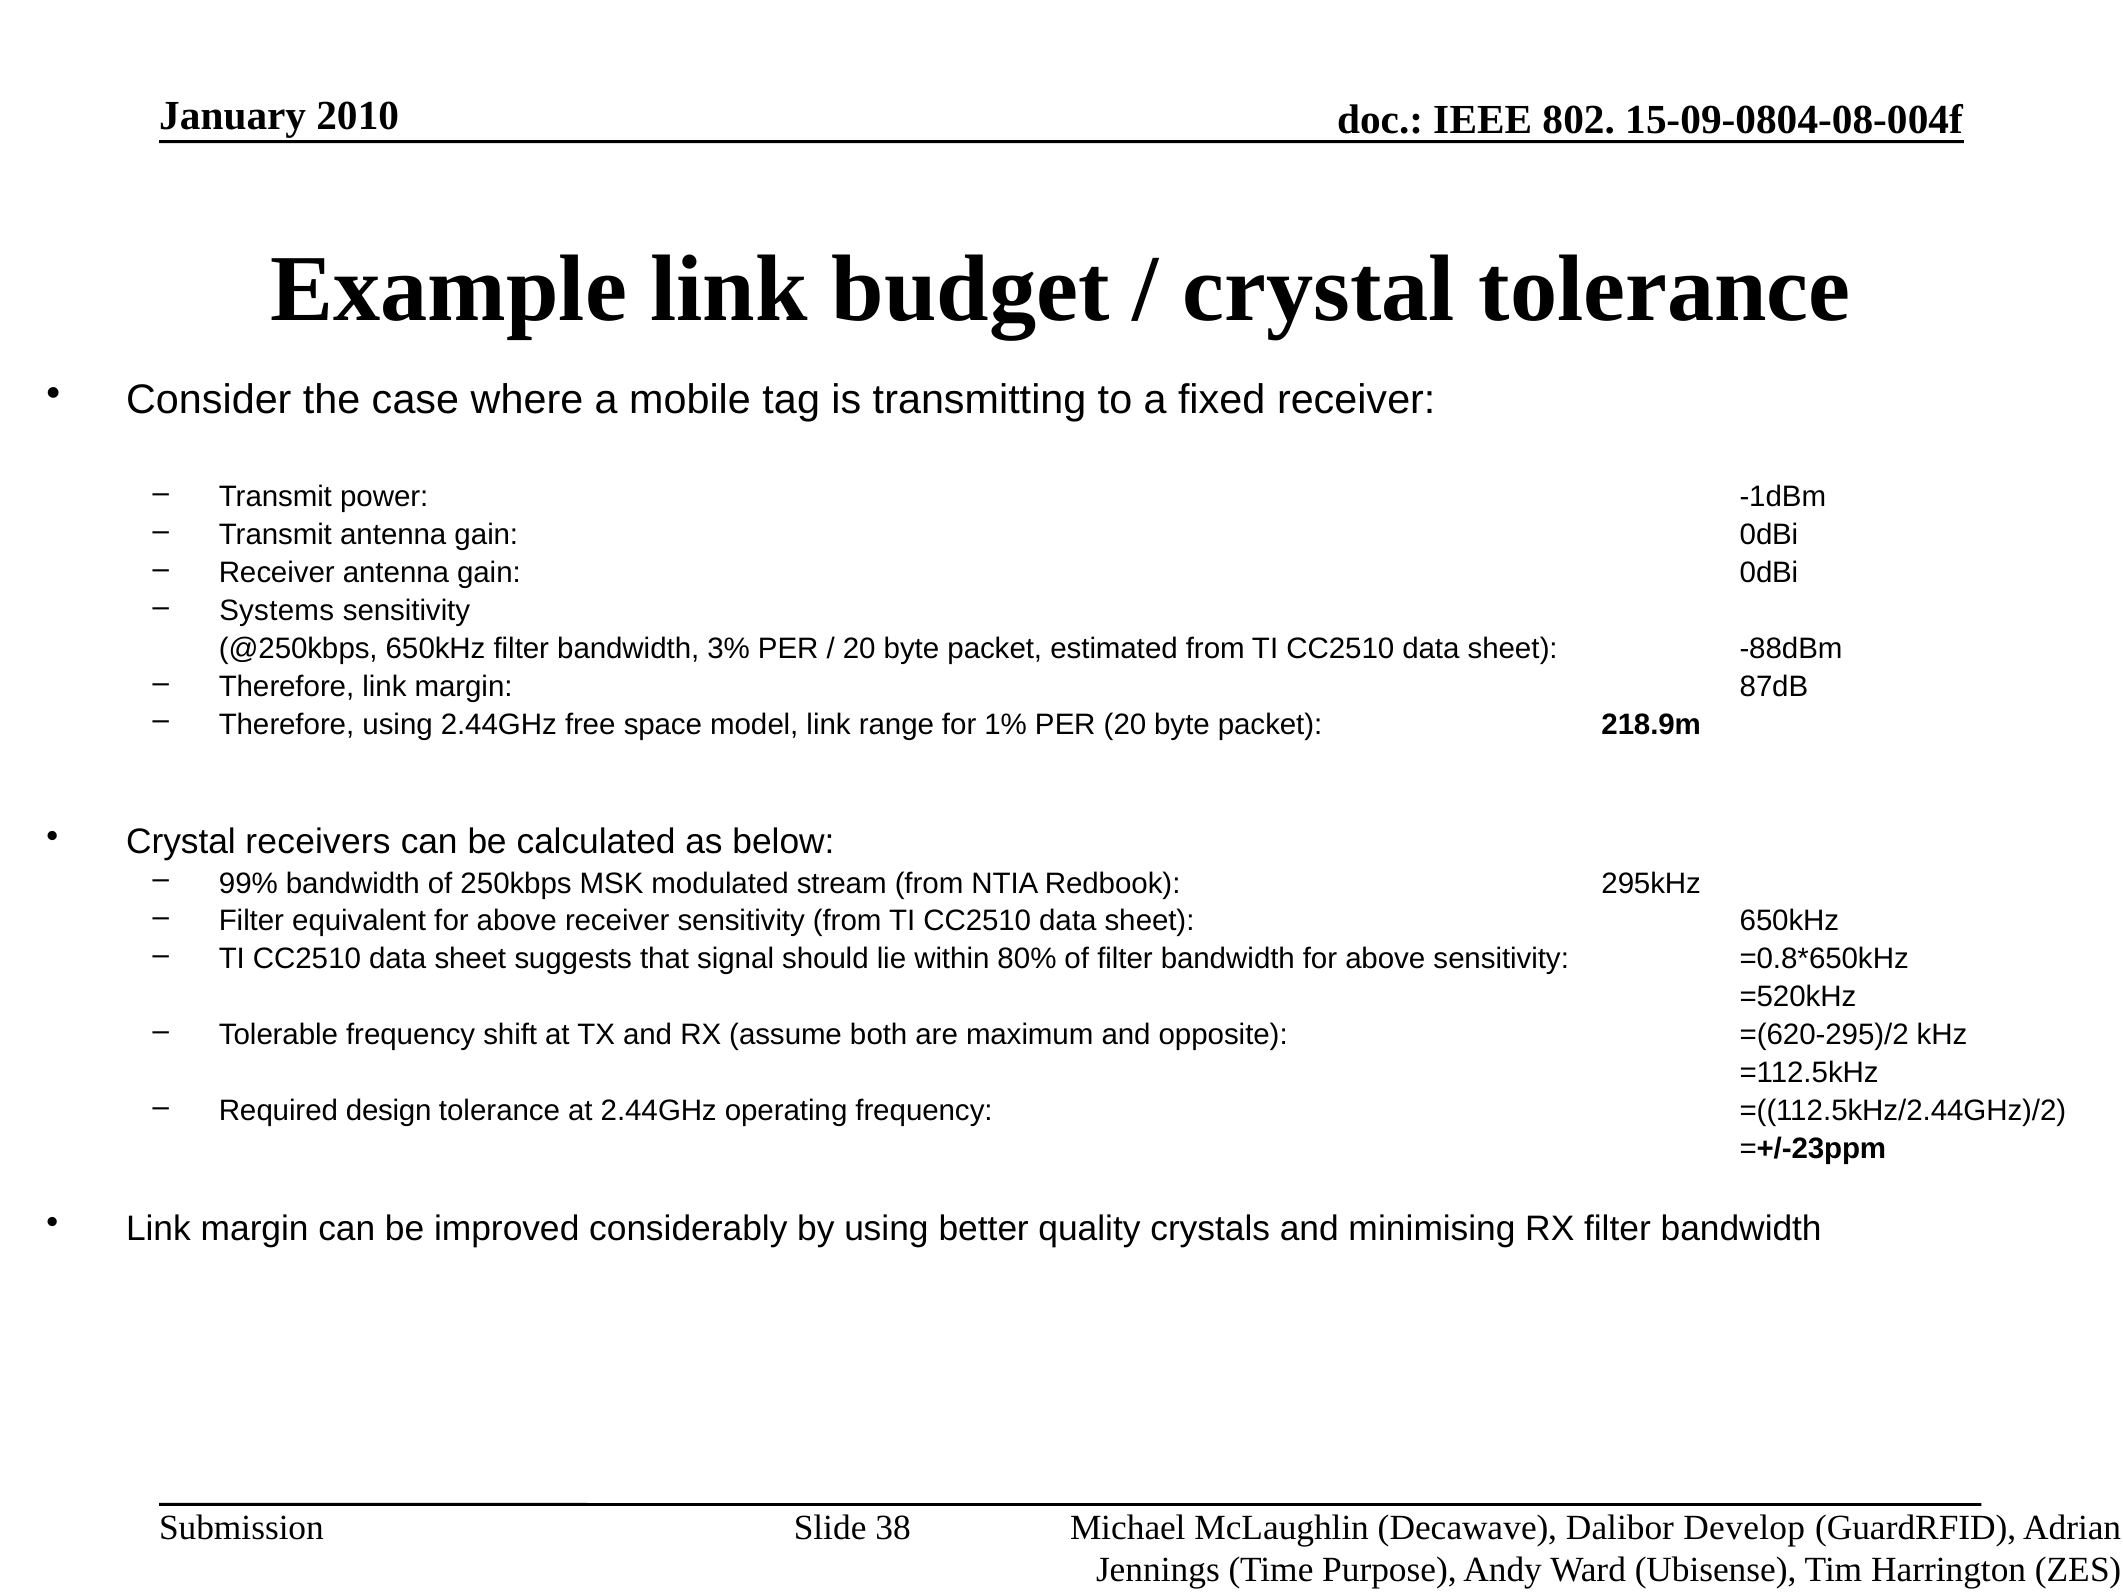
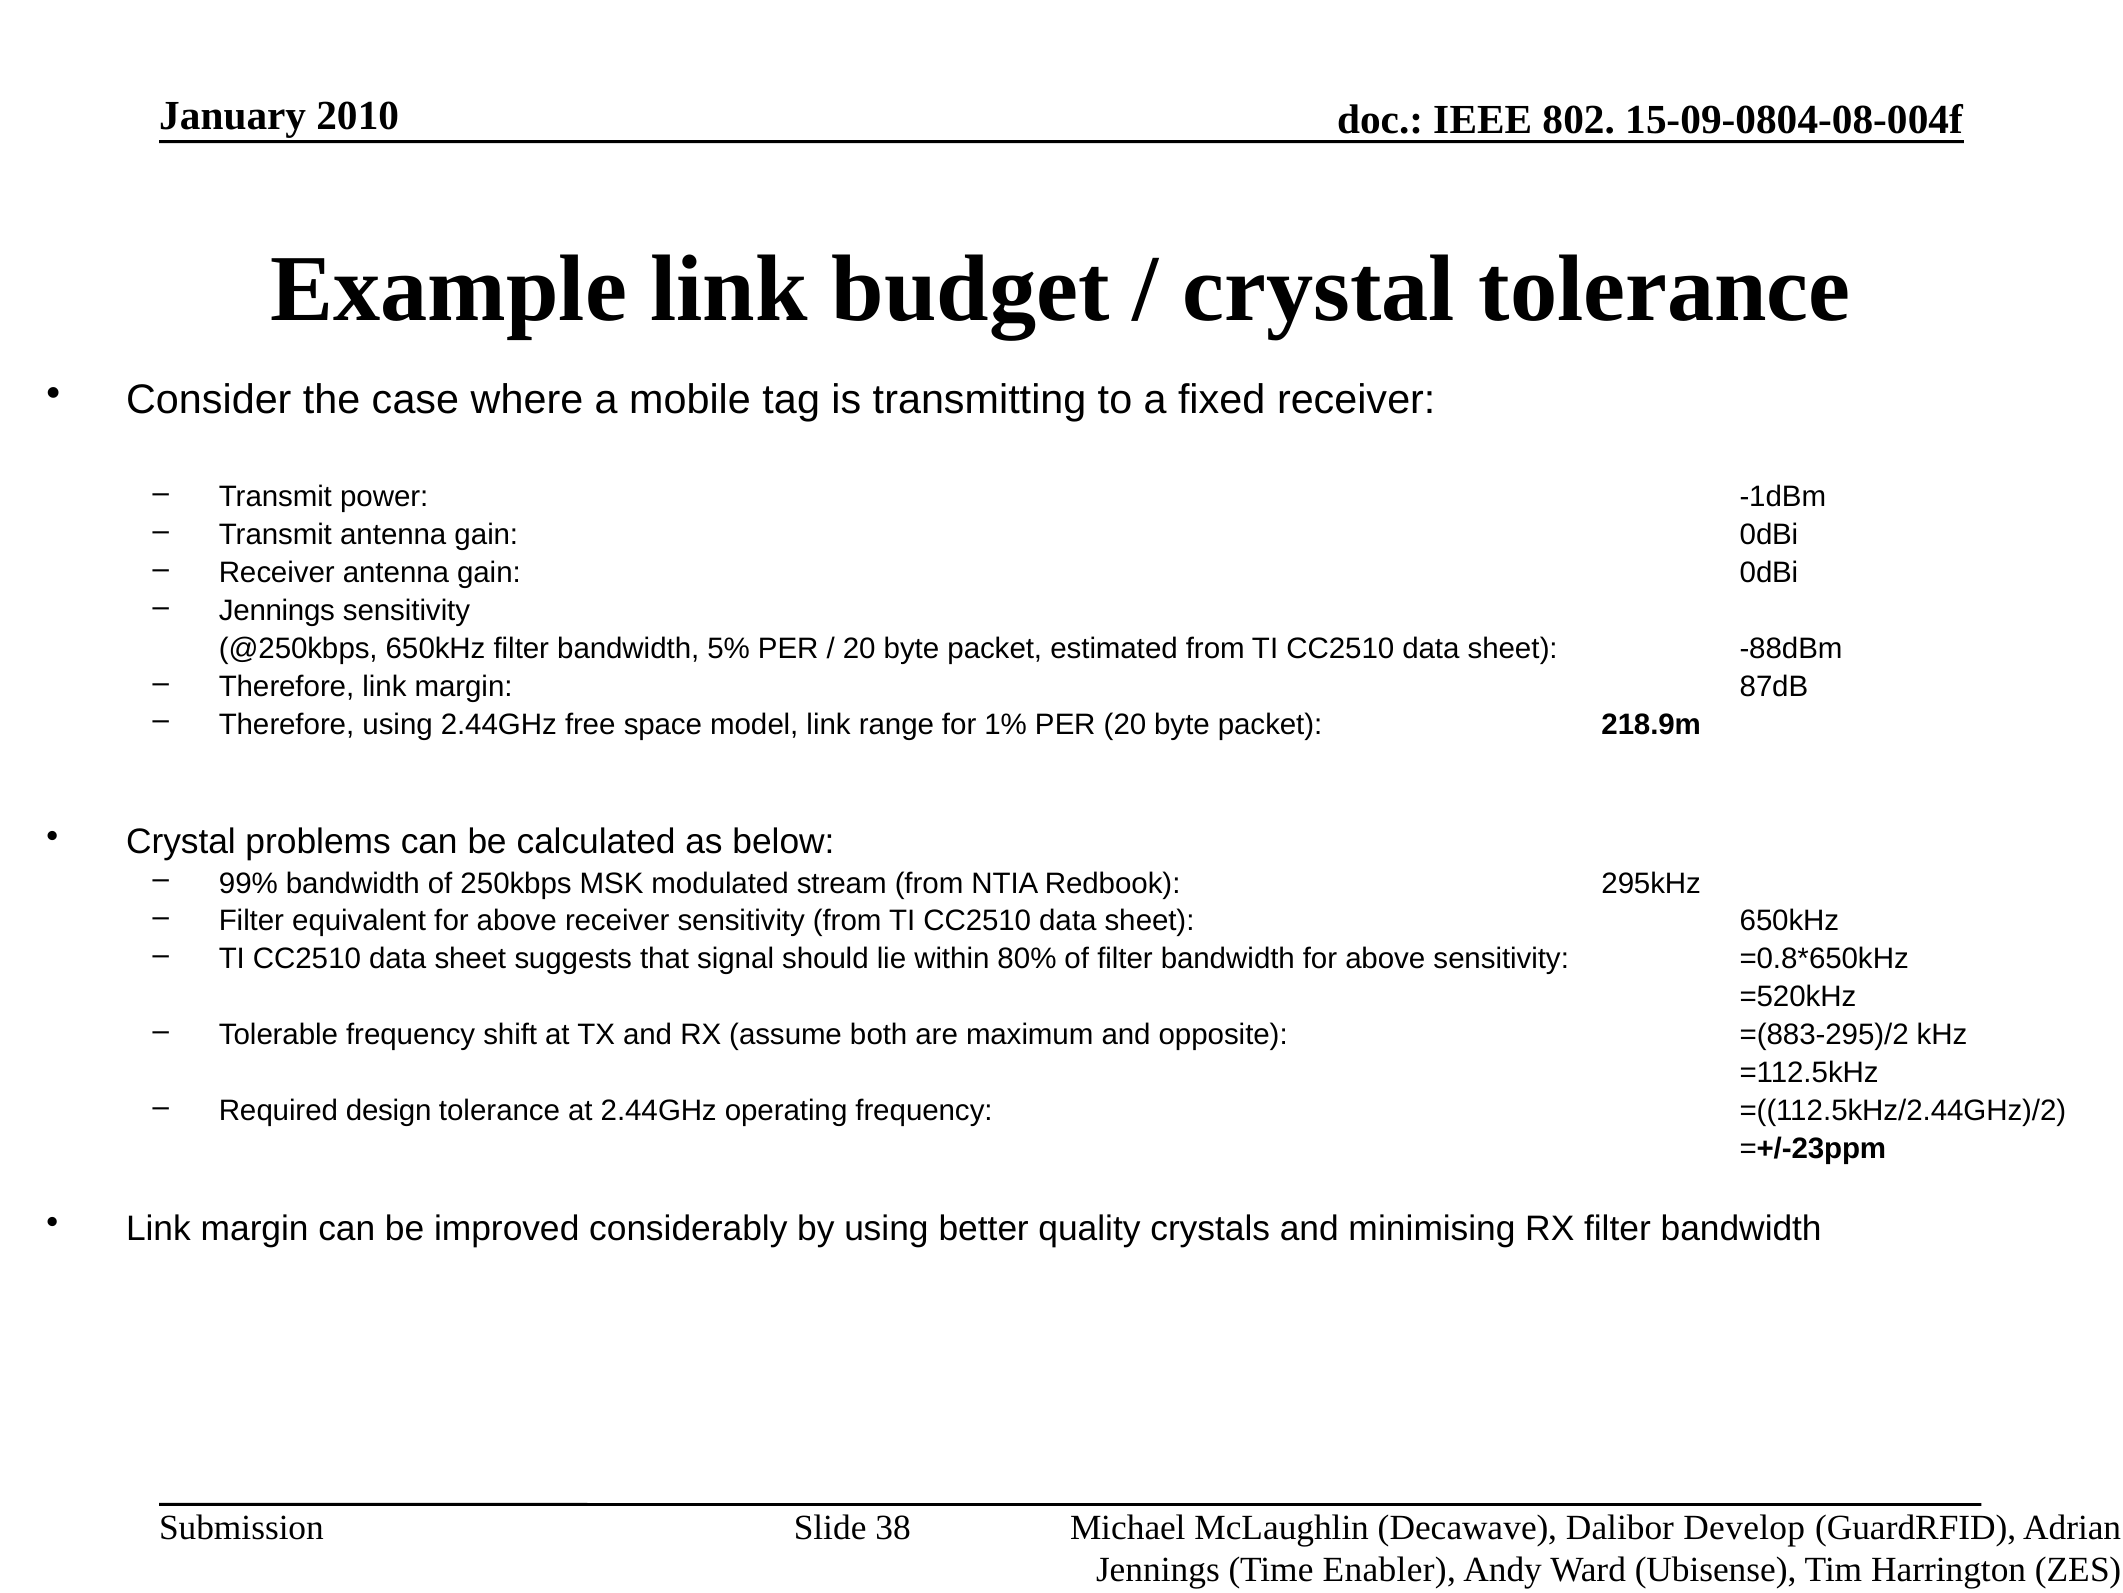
Systems at (277, 611): Systems -> Jennings
3%: 3% -> 5%
receivers: receivers -> problems
=(620-295)/2: =(620-295)/2 -> =(883-295)/2
Purpose: Purpose -> Enabler
